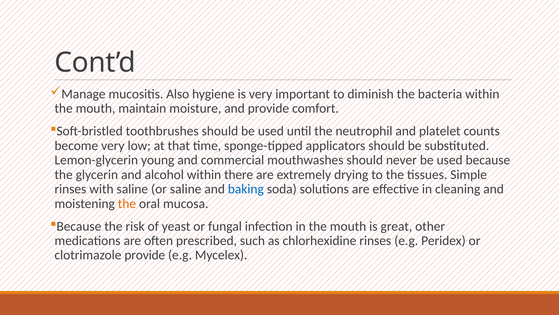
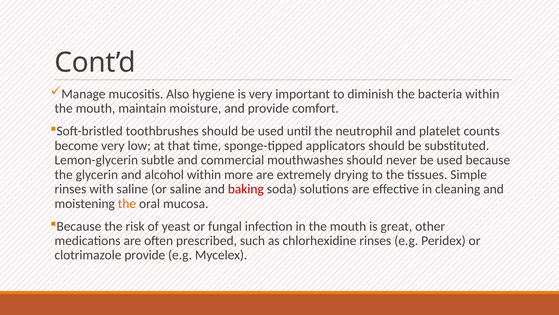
young: young -> subtle
there: there -> more
baking colour: blue -> red
